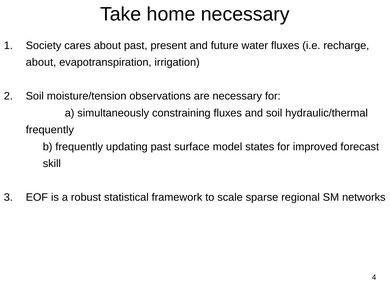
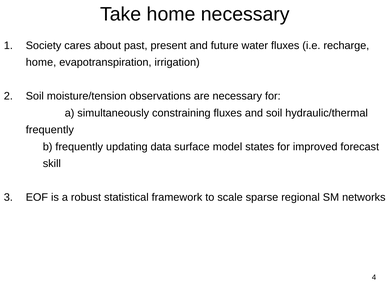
about at (41, 62): about -> home
updating past: past -> data
